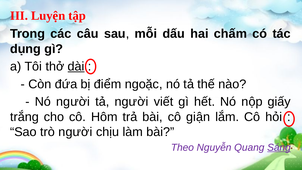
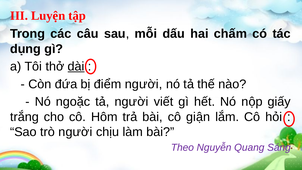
điểm ngoặc: ngoặc -> người
Nó người: người -> ngoặc
Sáng underline: present -> none
